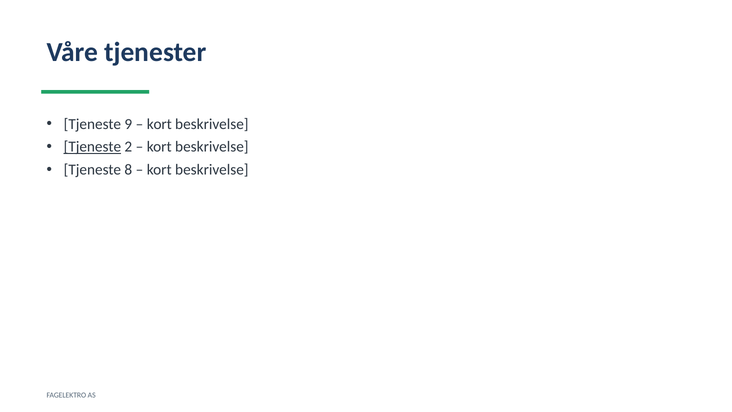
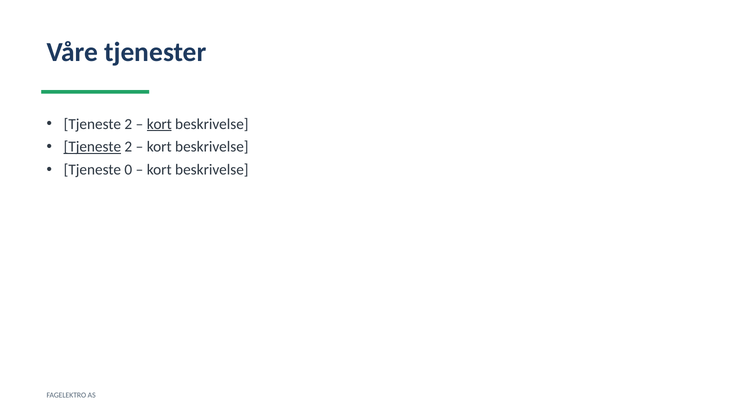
9 at (128, 124): 9 -> 2
kort at (159, 124) underline: none -> present
8: 8 -> 0
